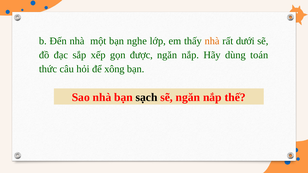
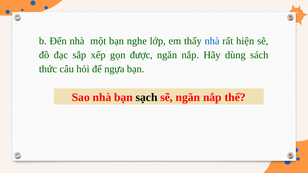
nhà at (212, 41) colour: orange -> blue
dưới: dưới -> hiện
toán: toán -> sách
xông: xông -> ngựa
